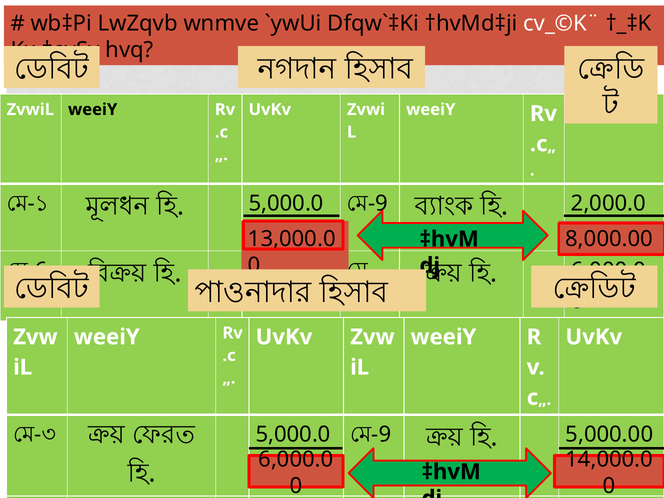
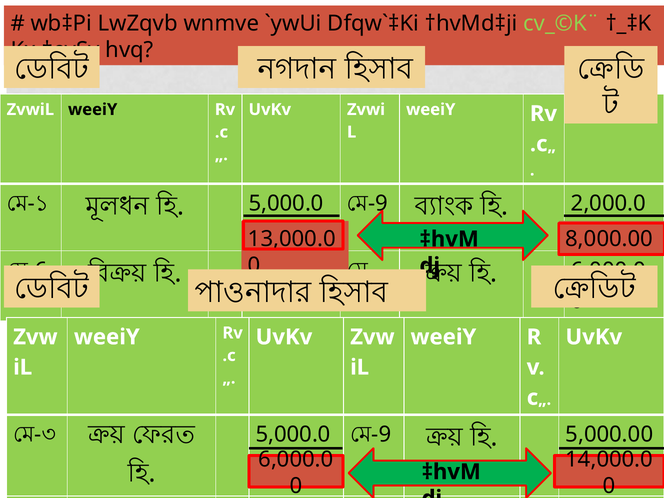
cv_©K¨ colour: white -> light green
